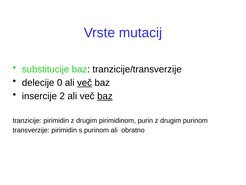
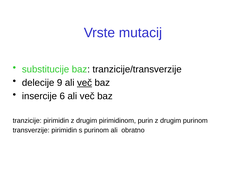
0: 0 -> 9
2: 2 -> 6
baz at (105, 96) underline: present -> none
